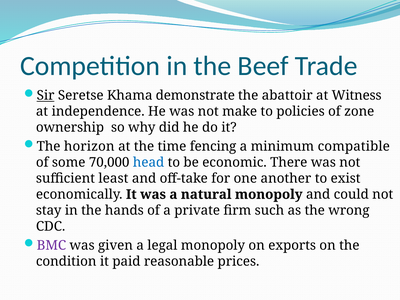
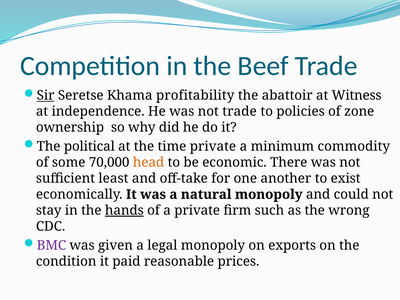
demonstrate: demonstrate -> profitability
not make: make -> trade
horizon: horizon -> political
time fencing: fencing -> private
compatible: compatible -> commodity
head colour: blue -> orange
hands underline: none -> present
